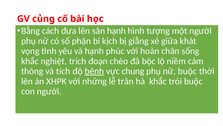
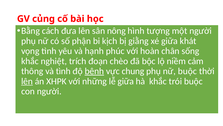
sân hạnh: hạnh -> nông
và tích: tích -> tình
lên at (27, 81) underline: none -> present
lễ trân: trân -> giữa
